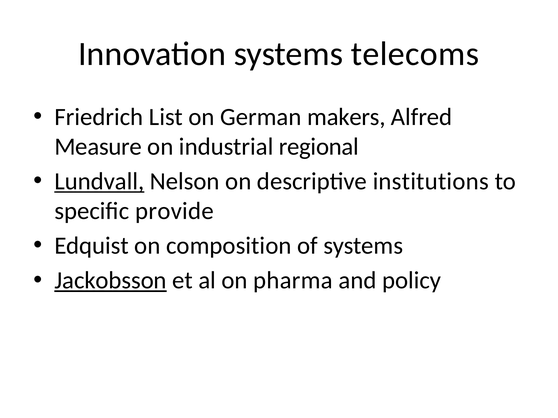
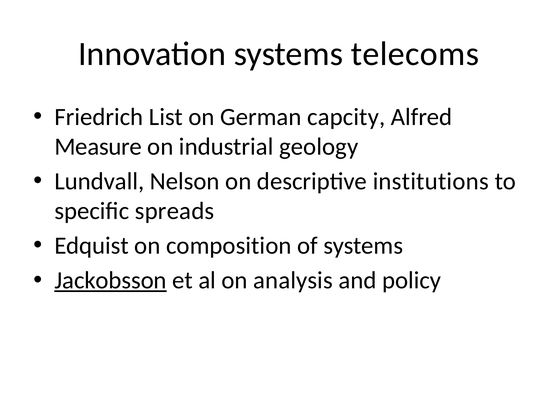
makers: makers -> capcity
regional: regional -> geology
Lundvall underline: present -> none
provide: provide -> spreads
pharma: pharma -> analysis
